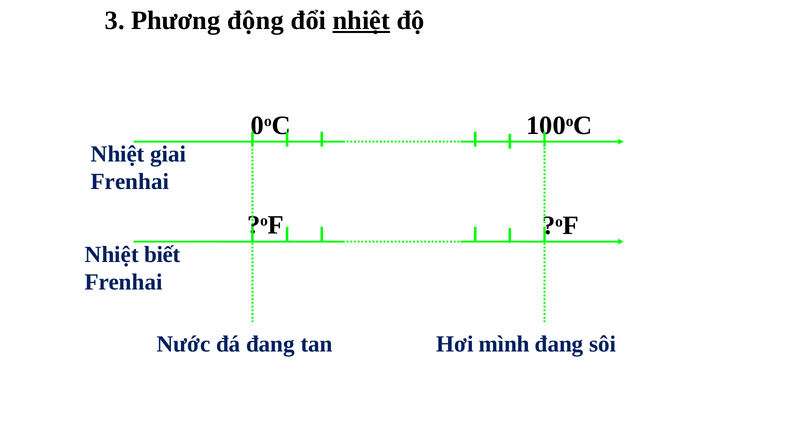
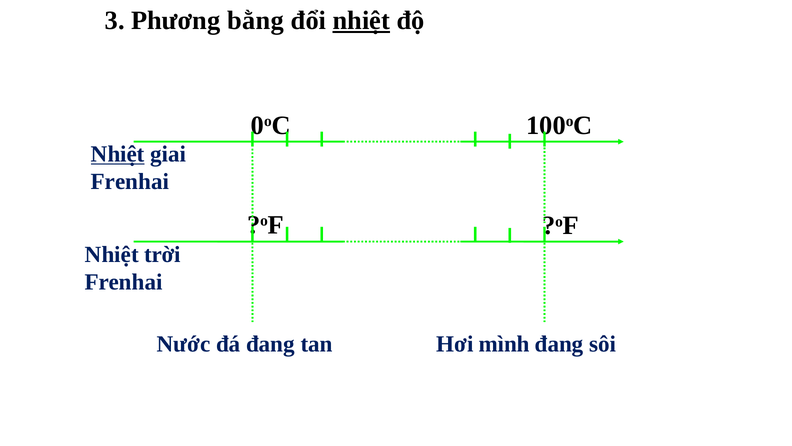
động: động -> bằng
Nhiệt at (118, 154) underline: none -> present
biết: biết -> trời
